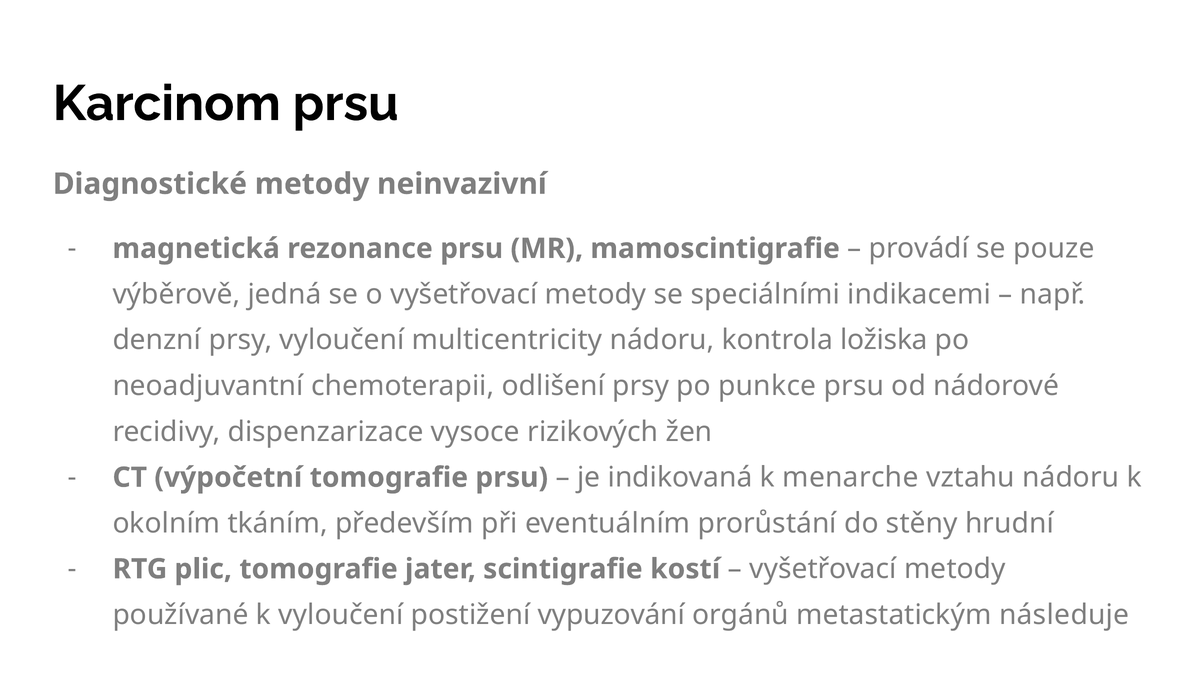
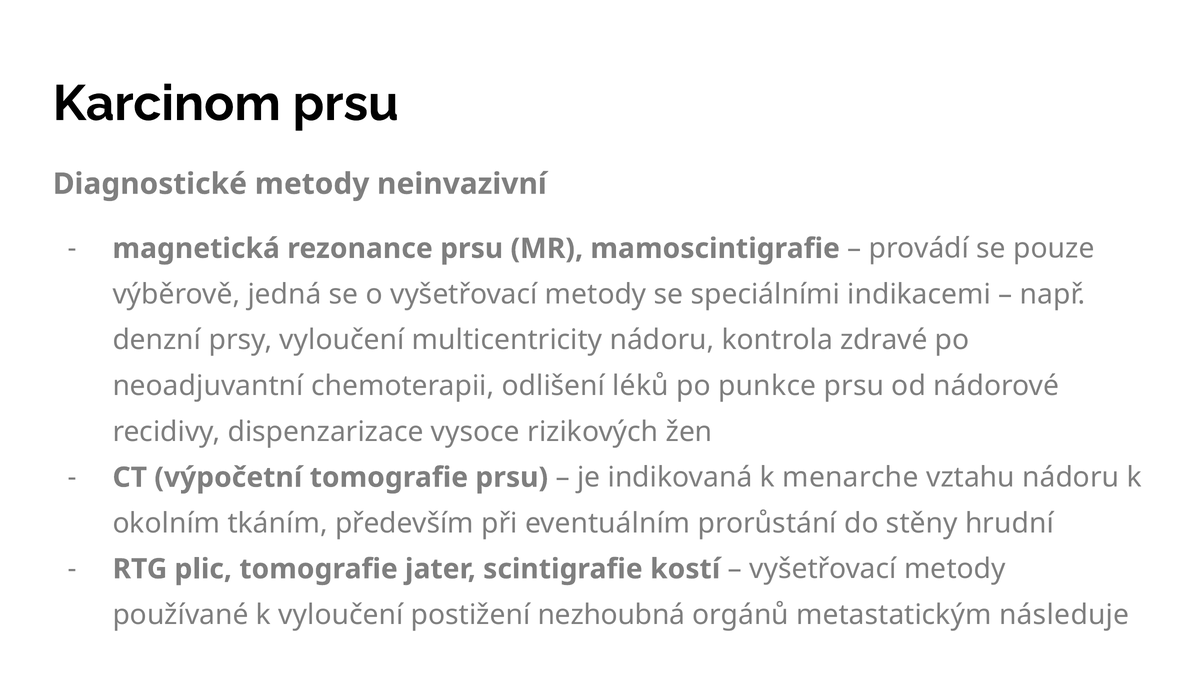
ložiska: ložiska -> zdravé
odlišení prsy: prsy -> léků
vypuzování: vypuzování -> nezhoubná
